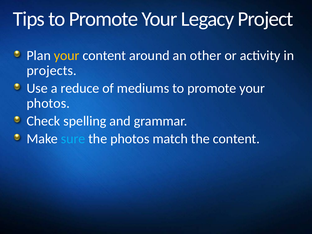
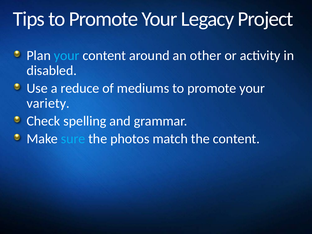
your at (67, 56) colour: yellow -> light blue
projects: projects -> disabled
photos at (48, 103): photos -> variety
